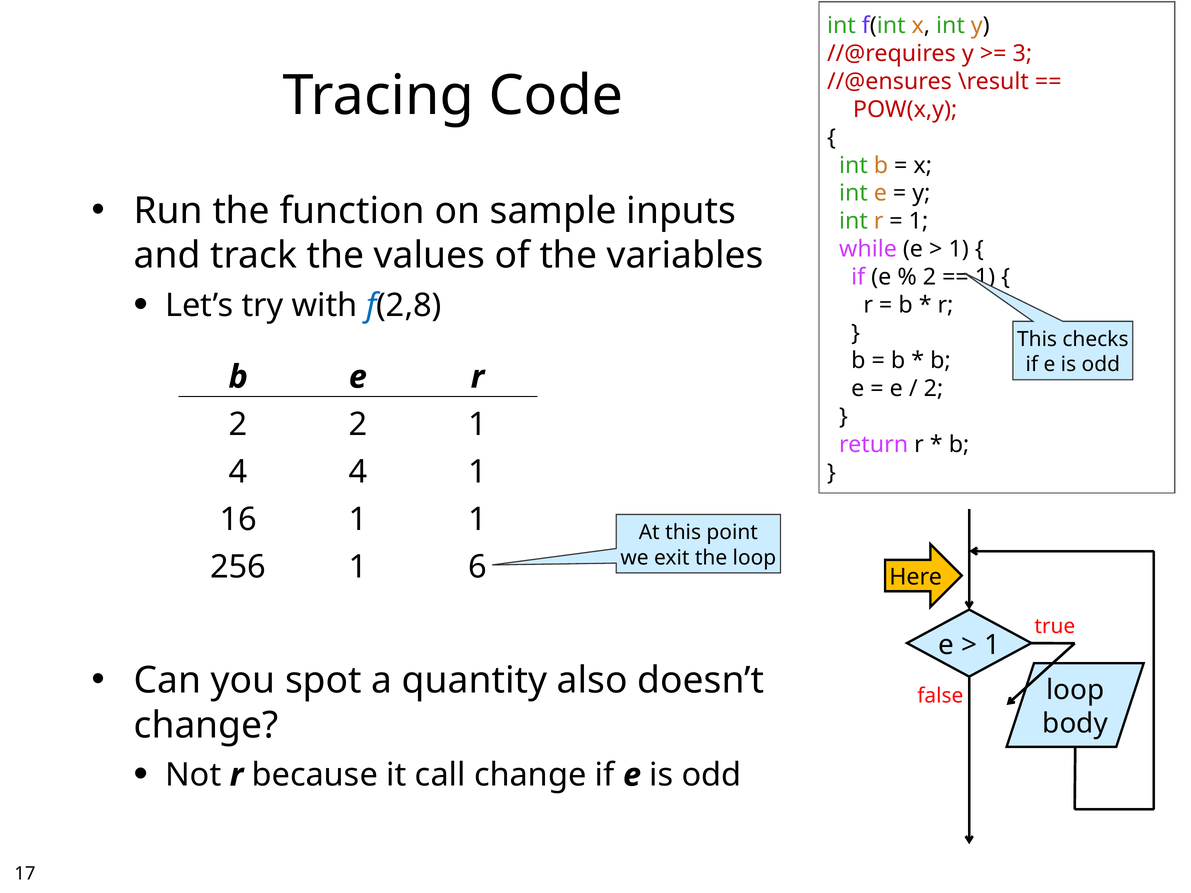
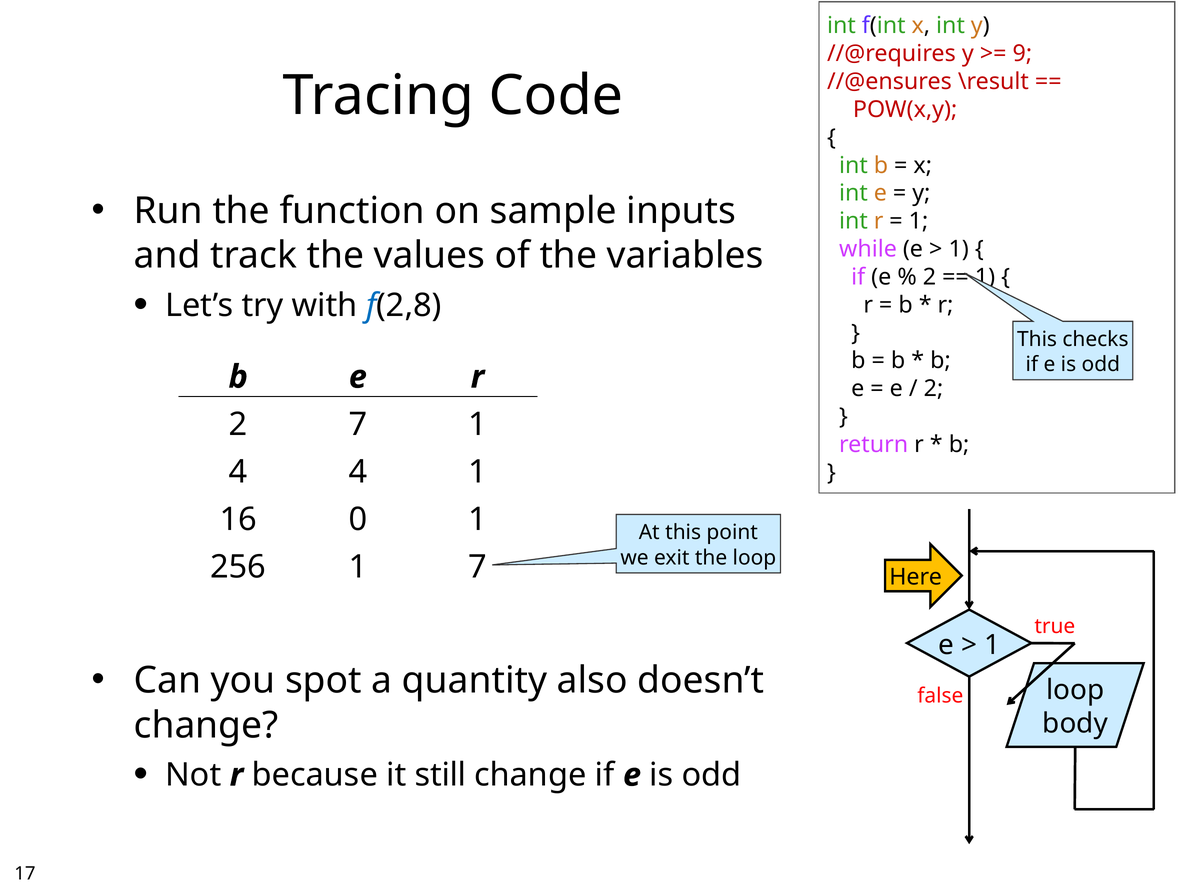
3: 3 -> 9
2 2: 2 -> 7
16 1: 1 -> 0
1 6: 6 -> 7
call: call -> still
